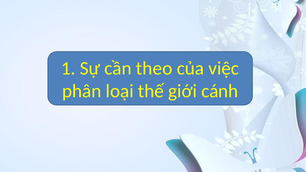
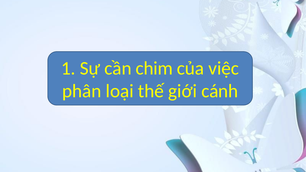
theo: theo -> chim
